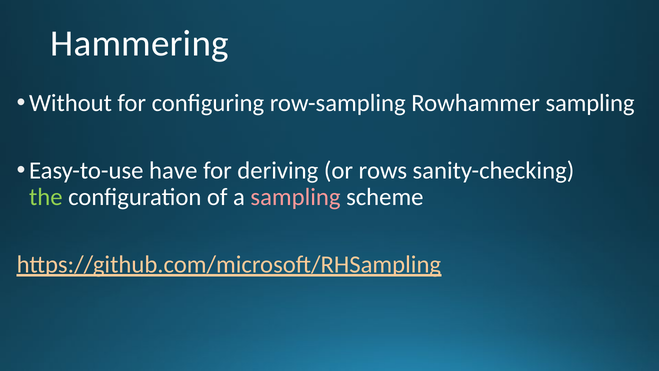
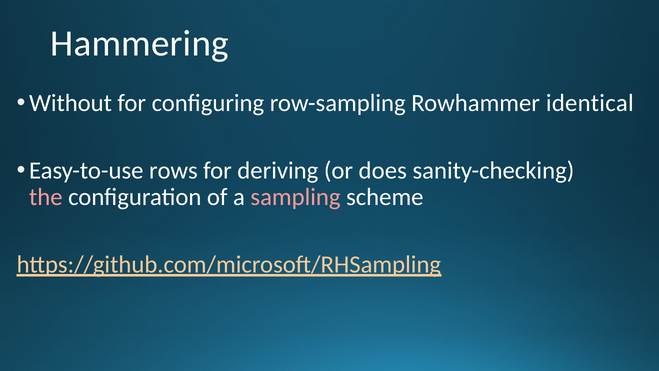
Rowhammer sampling: sampling -> identical
have: have -> rows
rows: rows -> does
the colour: light green -> pink
